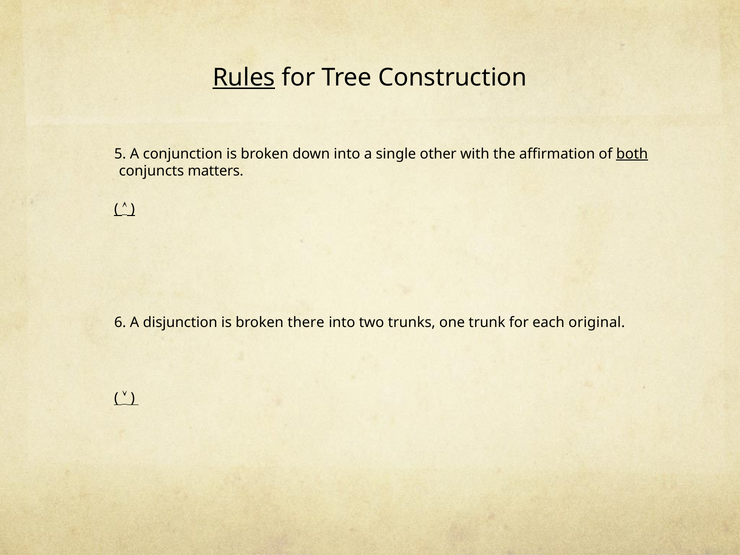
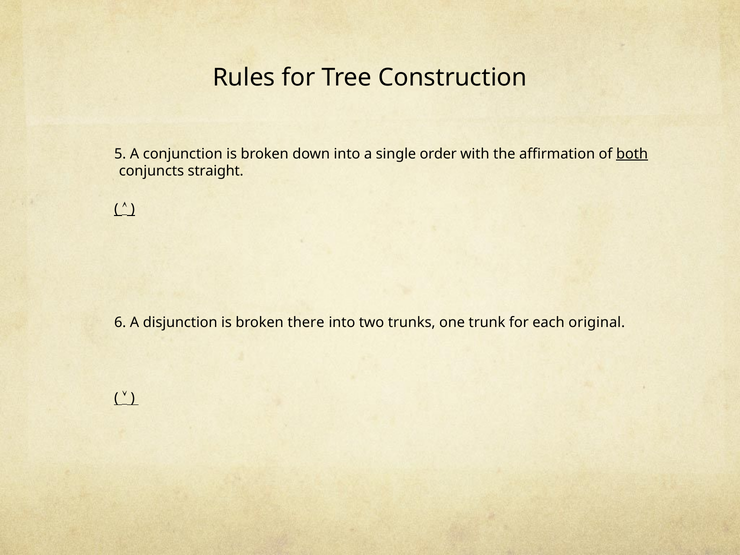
Rules underline: present -> none
other: other -> order
matters: matters -> straight
